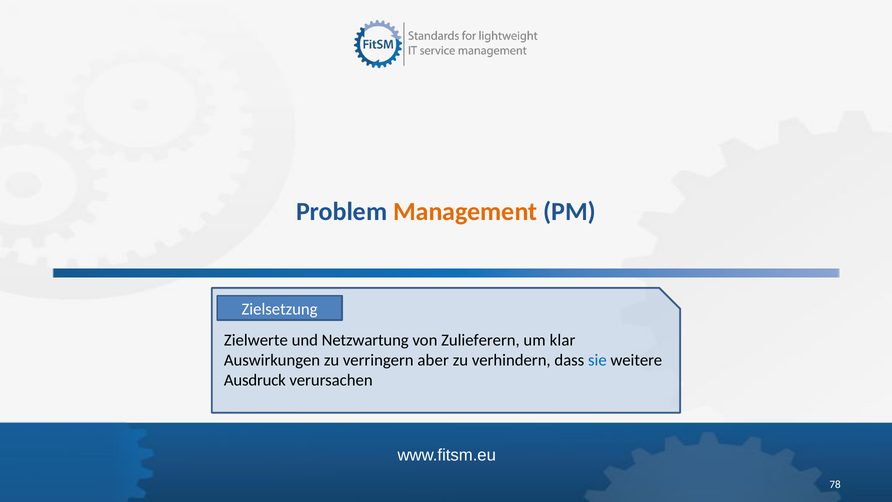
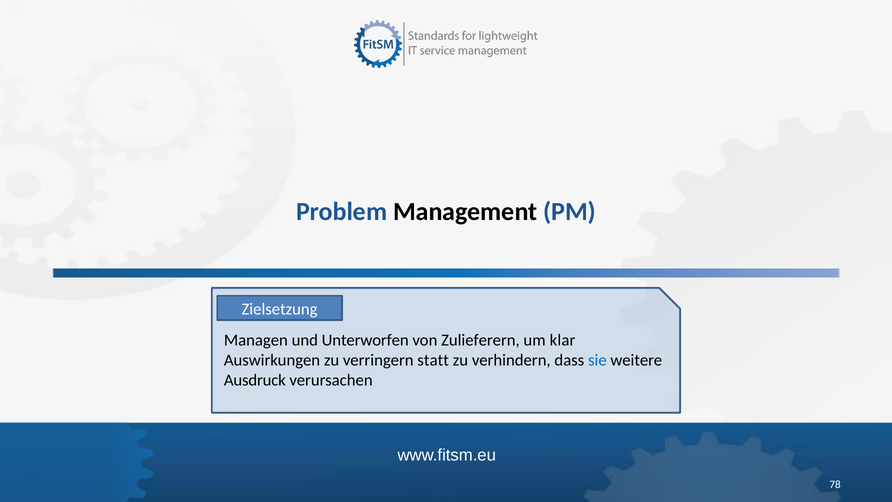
Management colour: orange -> black
Zielwerte: Zielwerte -> Managen
Netzwartung: Netzwartung -> Unterworfen
aber: aber -> statt
